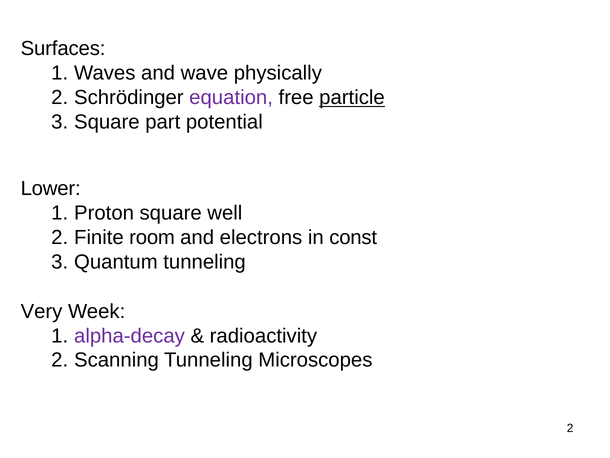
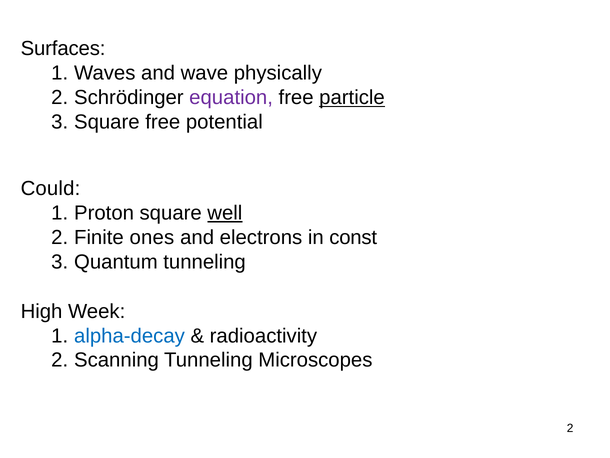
Square part: part -> free
Lower: Lower -> Could
well underline: none -> present
room: room -> ones
Very: Very -> High
alpha-decay colour: purple -> blue
